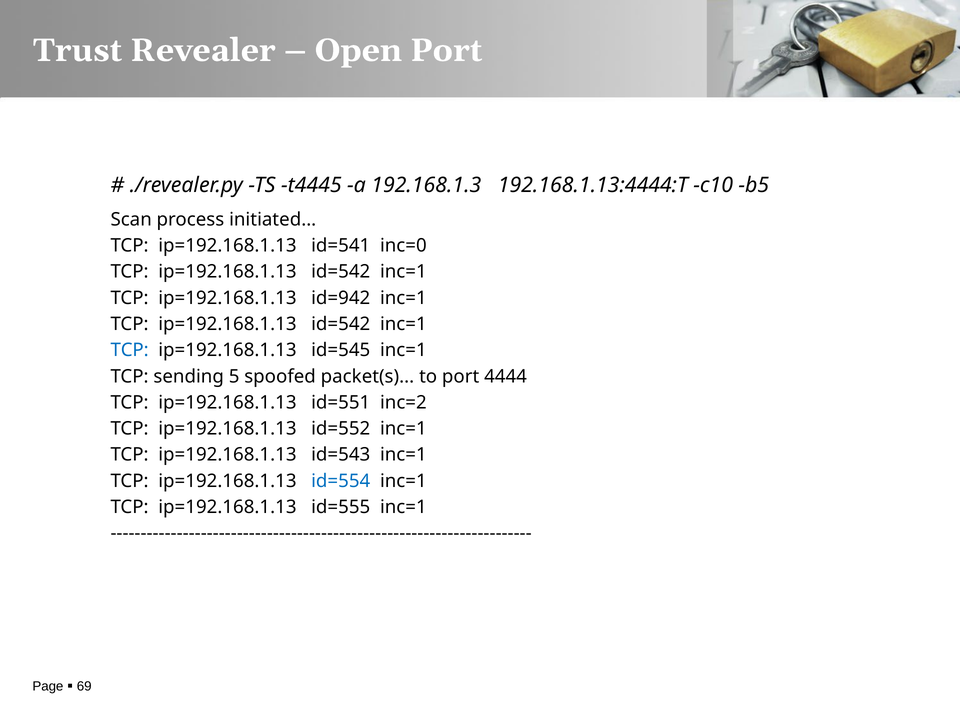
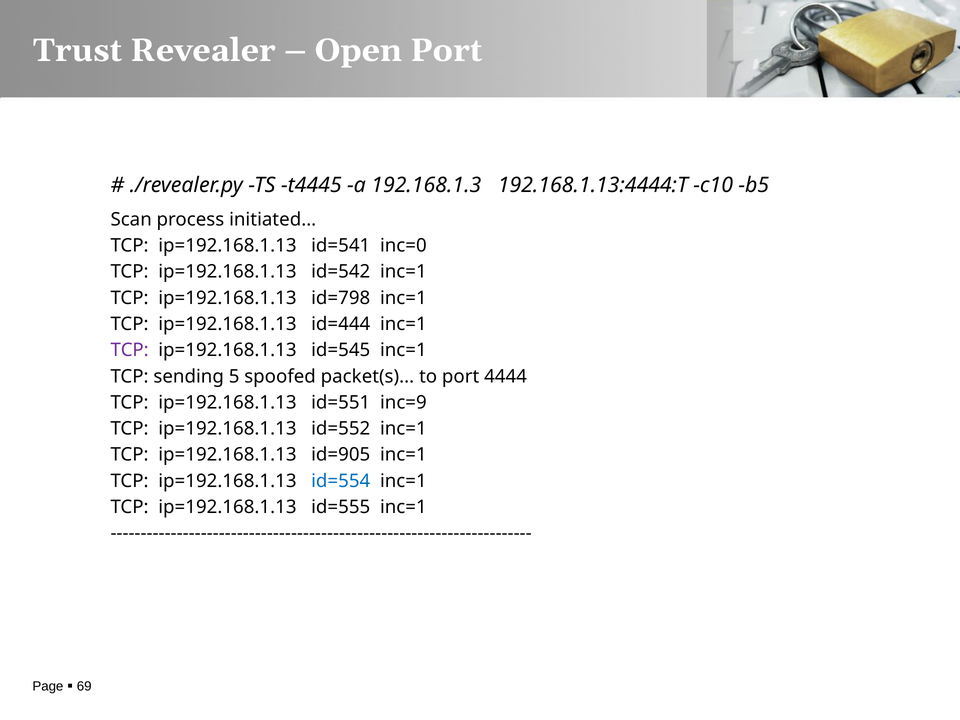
id=942: id=942 -> id=798
id=542 at (341, 324): id=542 -> id=444
TCP at (130, 350) colour: blue -> purple
inc=2: inc=2 -> inc=9
id=543: id=543 -> id=905
